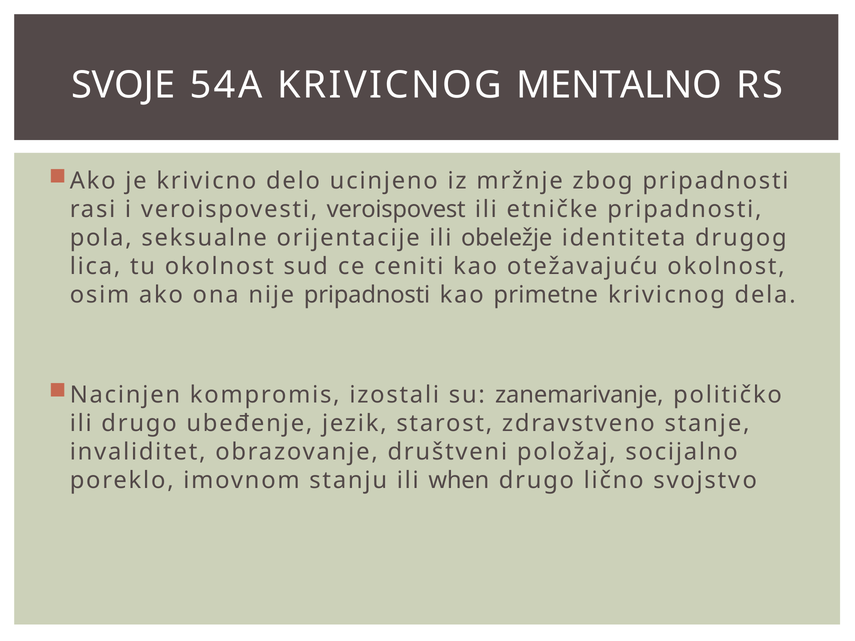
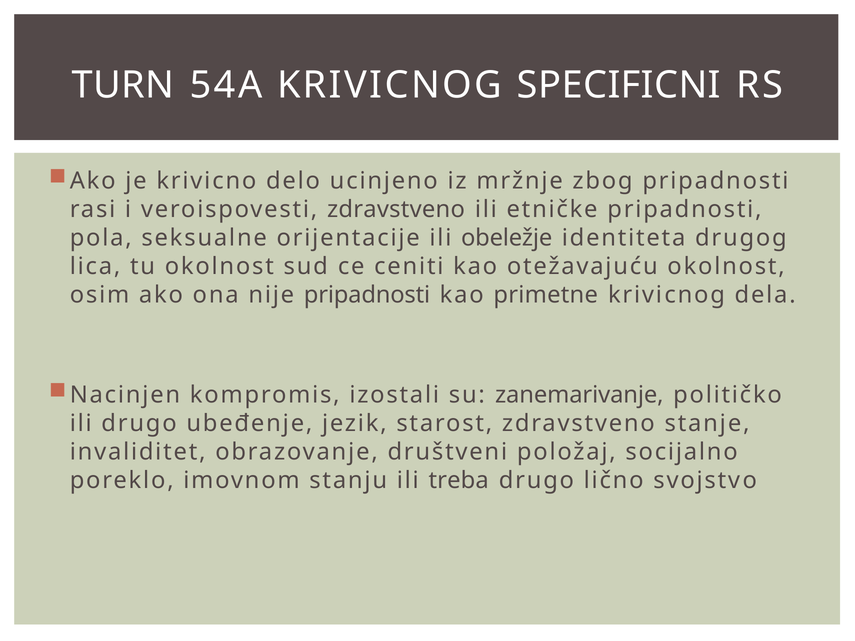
SVOJE: SVOJE -> TURN
MENTALNO: MENTALNO -> SPECIFICNI
veroispovesti veroispovest: veroispovest -> zdravstveno
when: when -> treba
